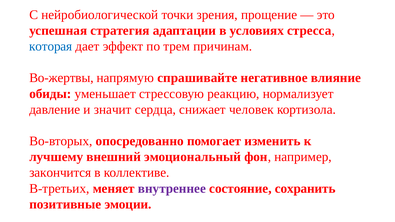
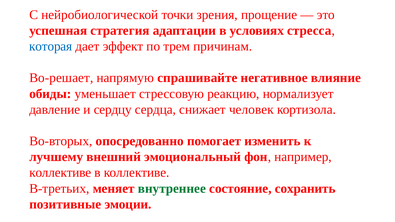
Во-жертвы: Во-жертвы -> Во-решает
значит: значит -> сердцу
закончится at (60, 173): закончится -> коллективе
внутреннее colour: purple -> green
